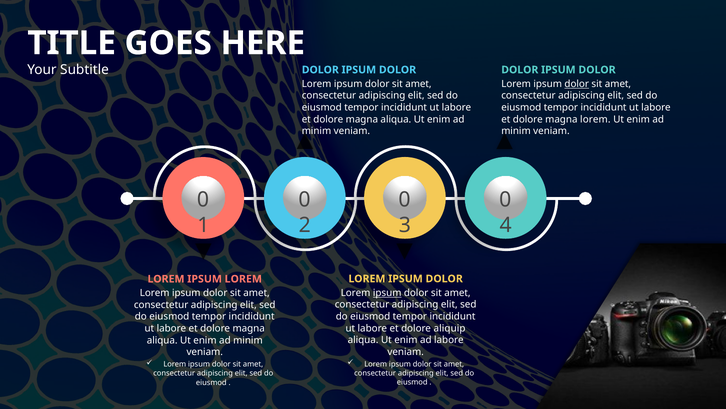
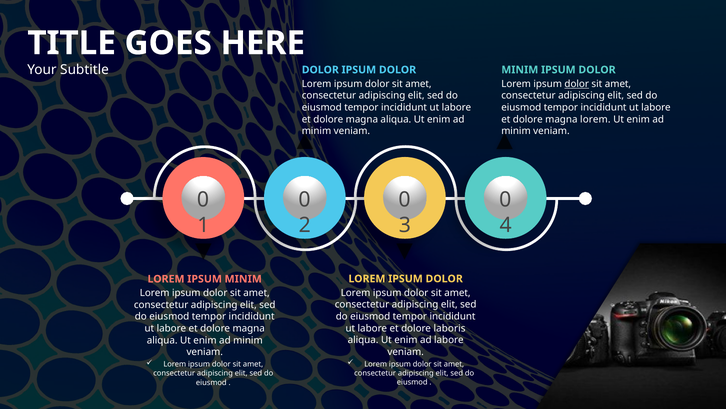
DOLOR at (520, 70): DOLOR -> MINIM
IPSUM LOREM: LOREM -> MINIM
ipsum at (387, 292) underline: present -> none
aliquip: aliquip -> laboris
